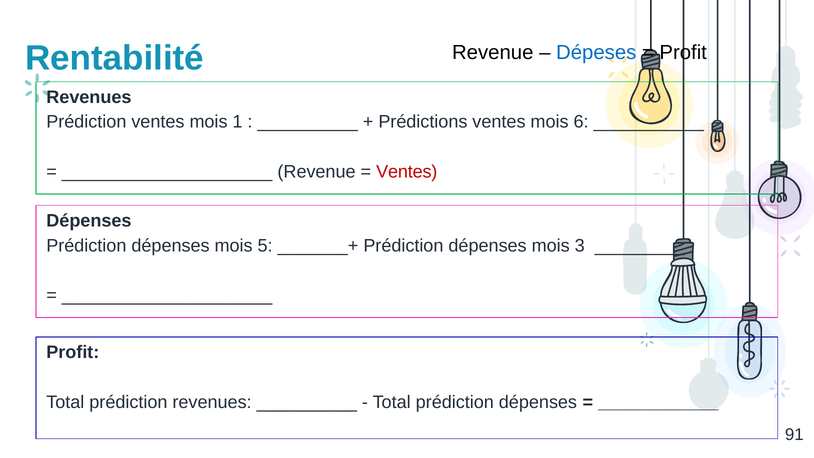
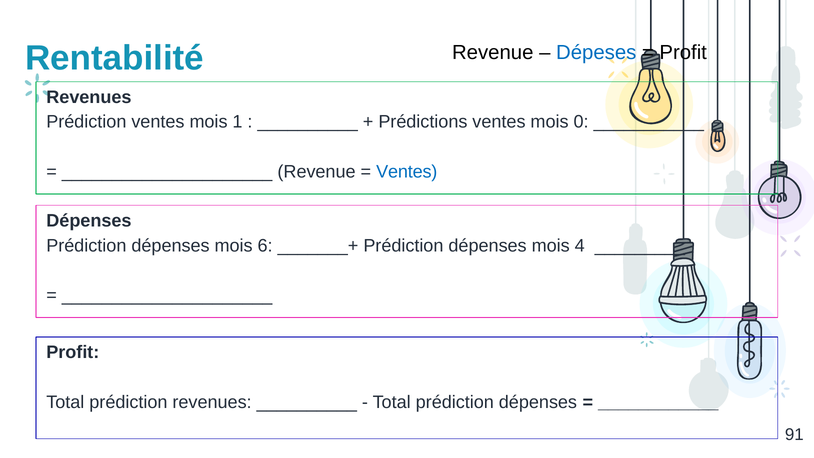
6: 6 -> 0
Ventes at (407, 172) colour: red -> blue
5: 5 -> 6
3: 3 -> 4
